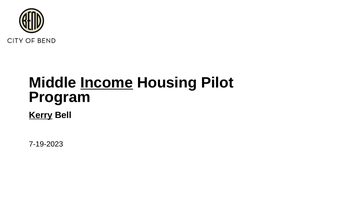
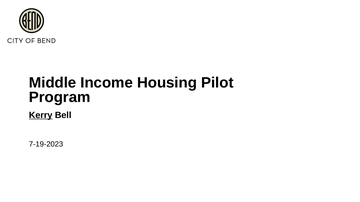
Income underline: present -> none
